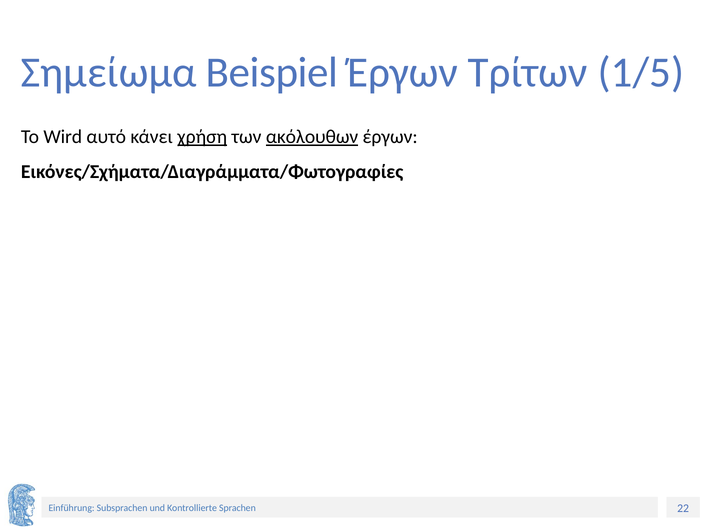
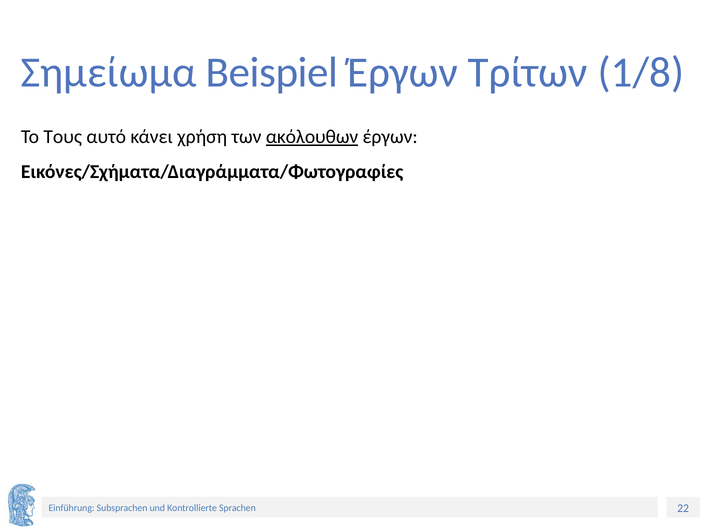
1/5: 1/5 -> 1/8
Wird: Wird -> Τους
χρήση underline: present -> none
